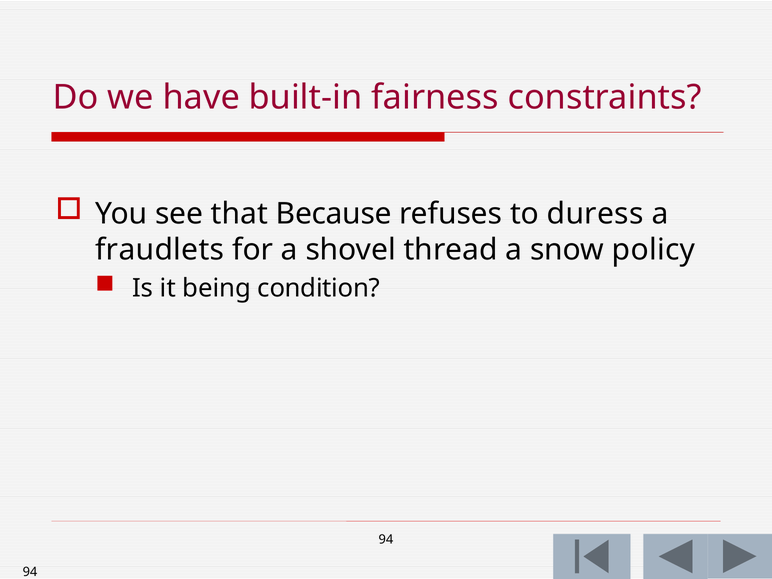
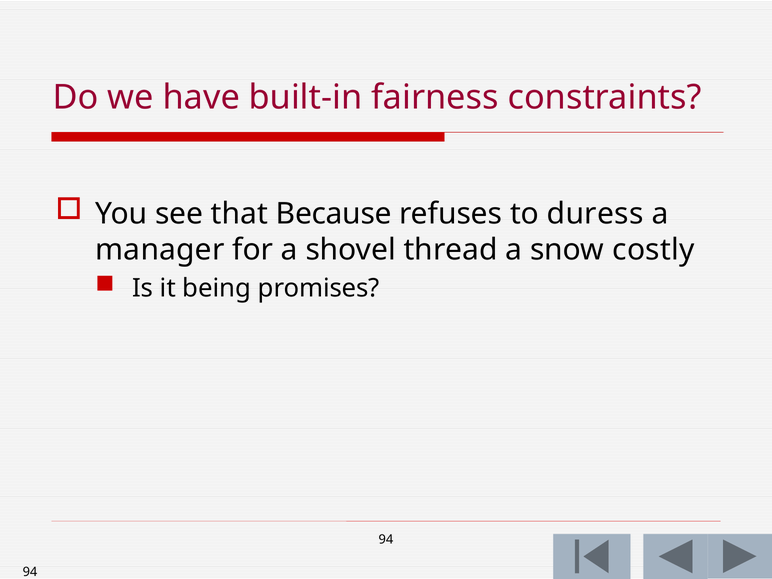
fraudlets: fraudlets -> manager
policy: policy -> costly
condition: condition -> promises
